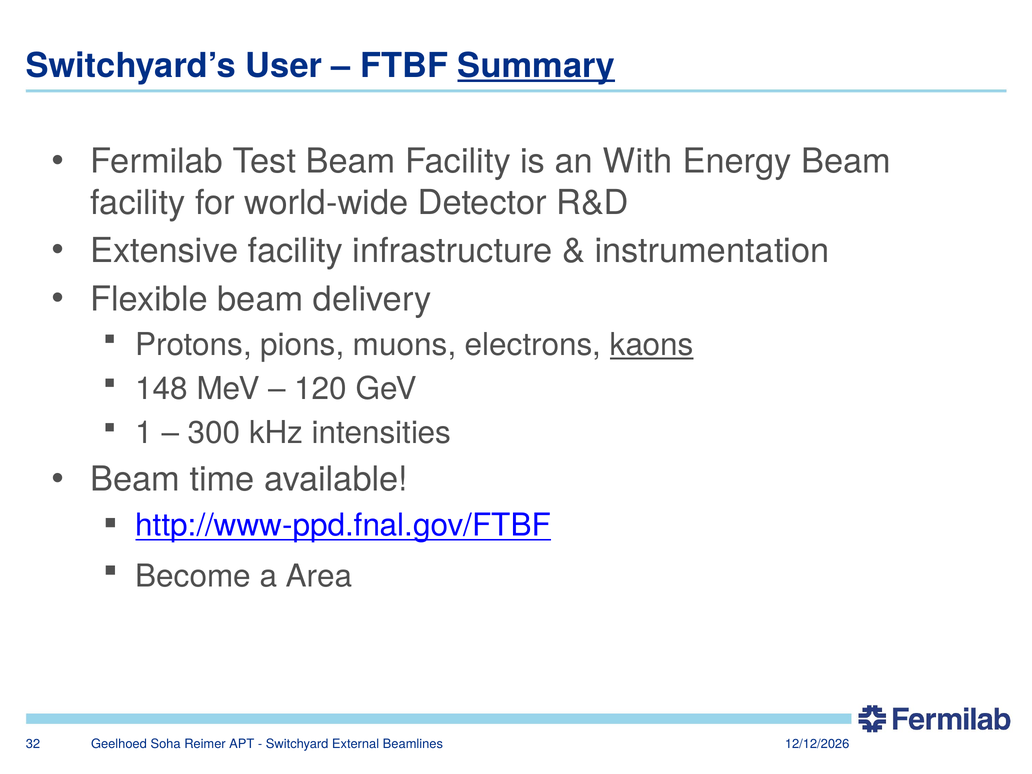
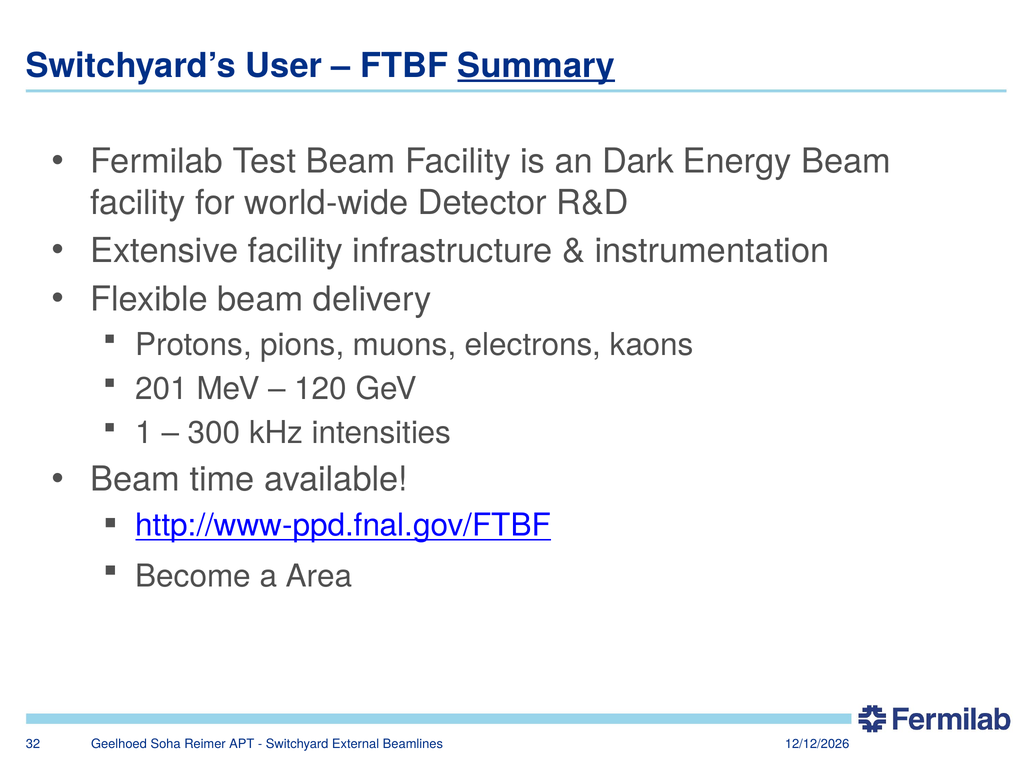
With: With -> Dark
kaons underline: present -> none
148: 148 -> 201
